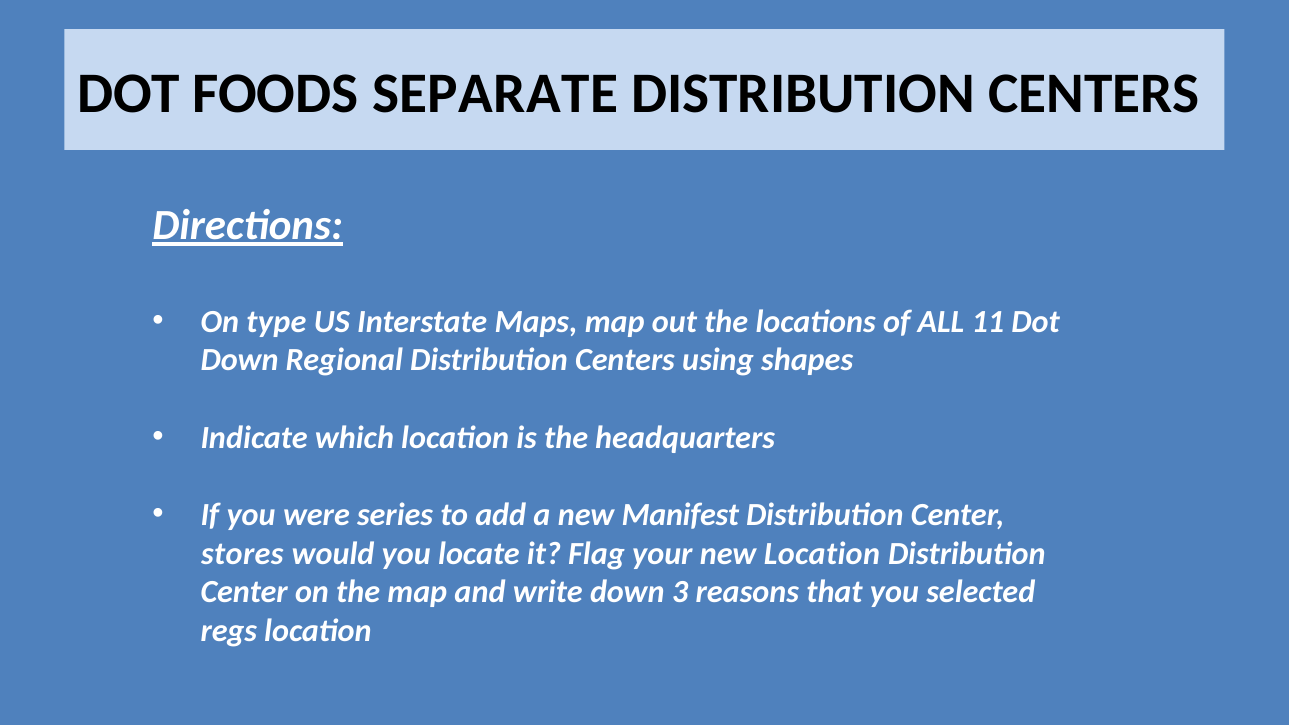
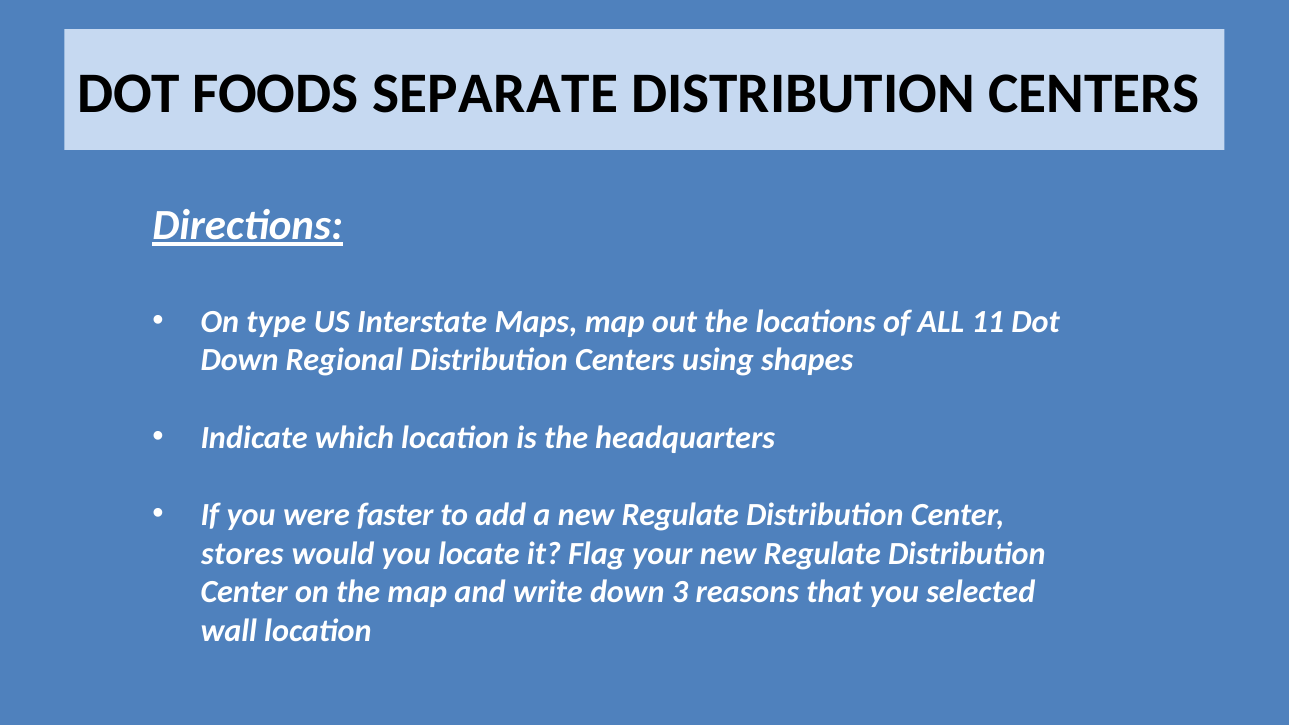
series: series -> faster
a new Manifest: Manifest -> Regulate
your new Location: Location -> Regulate
regs: regs -> wall
